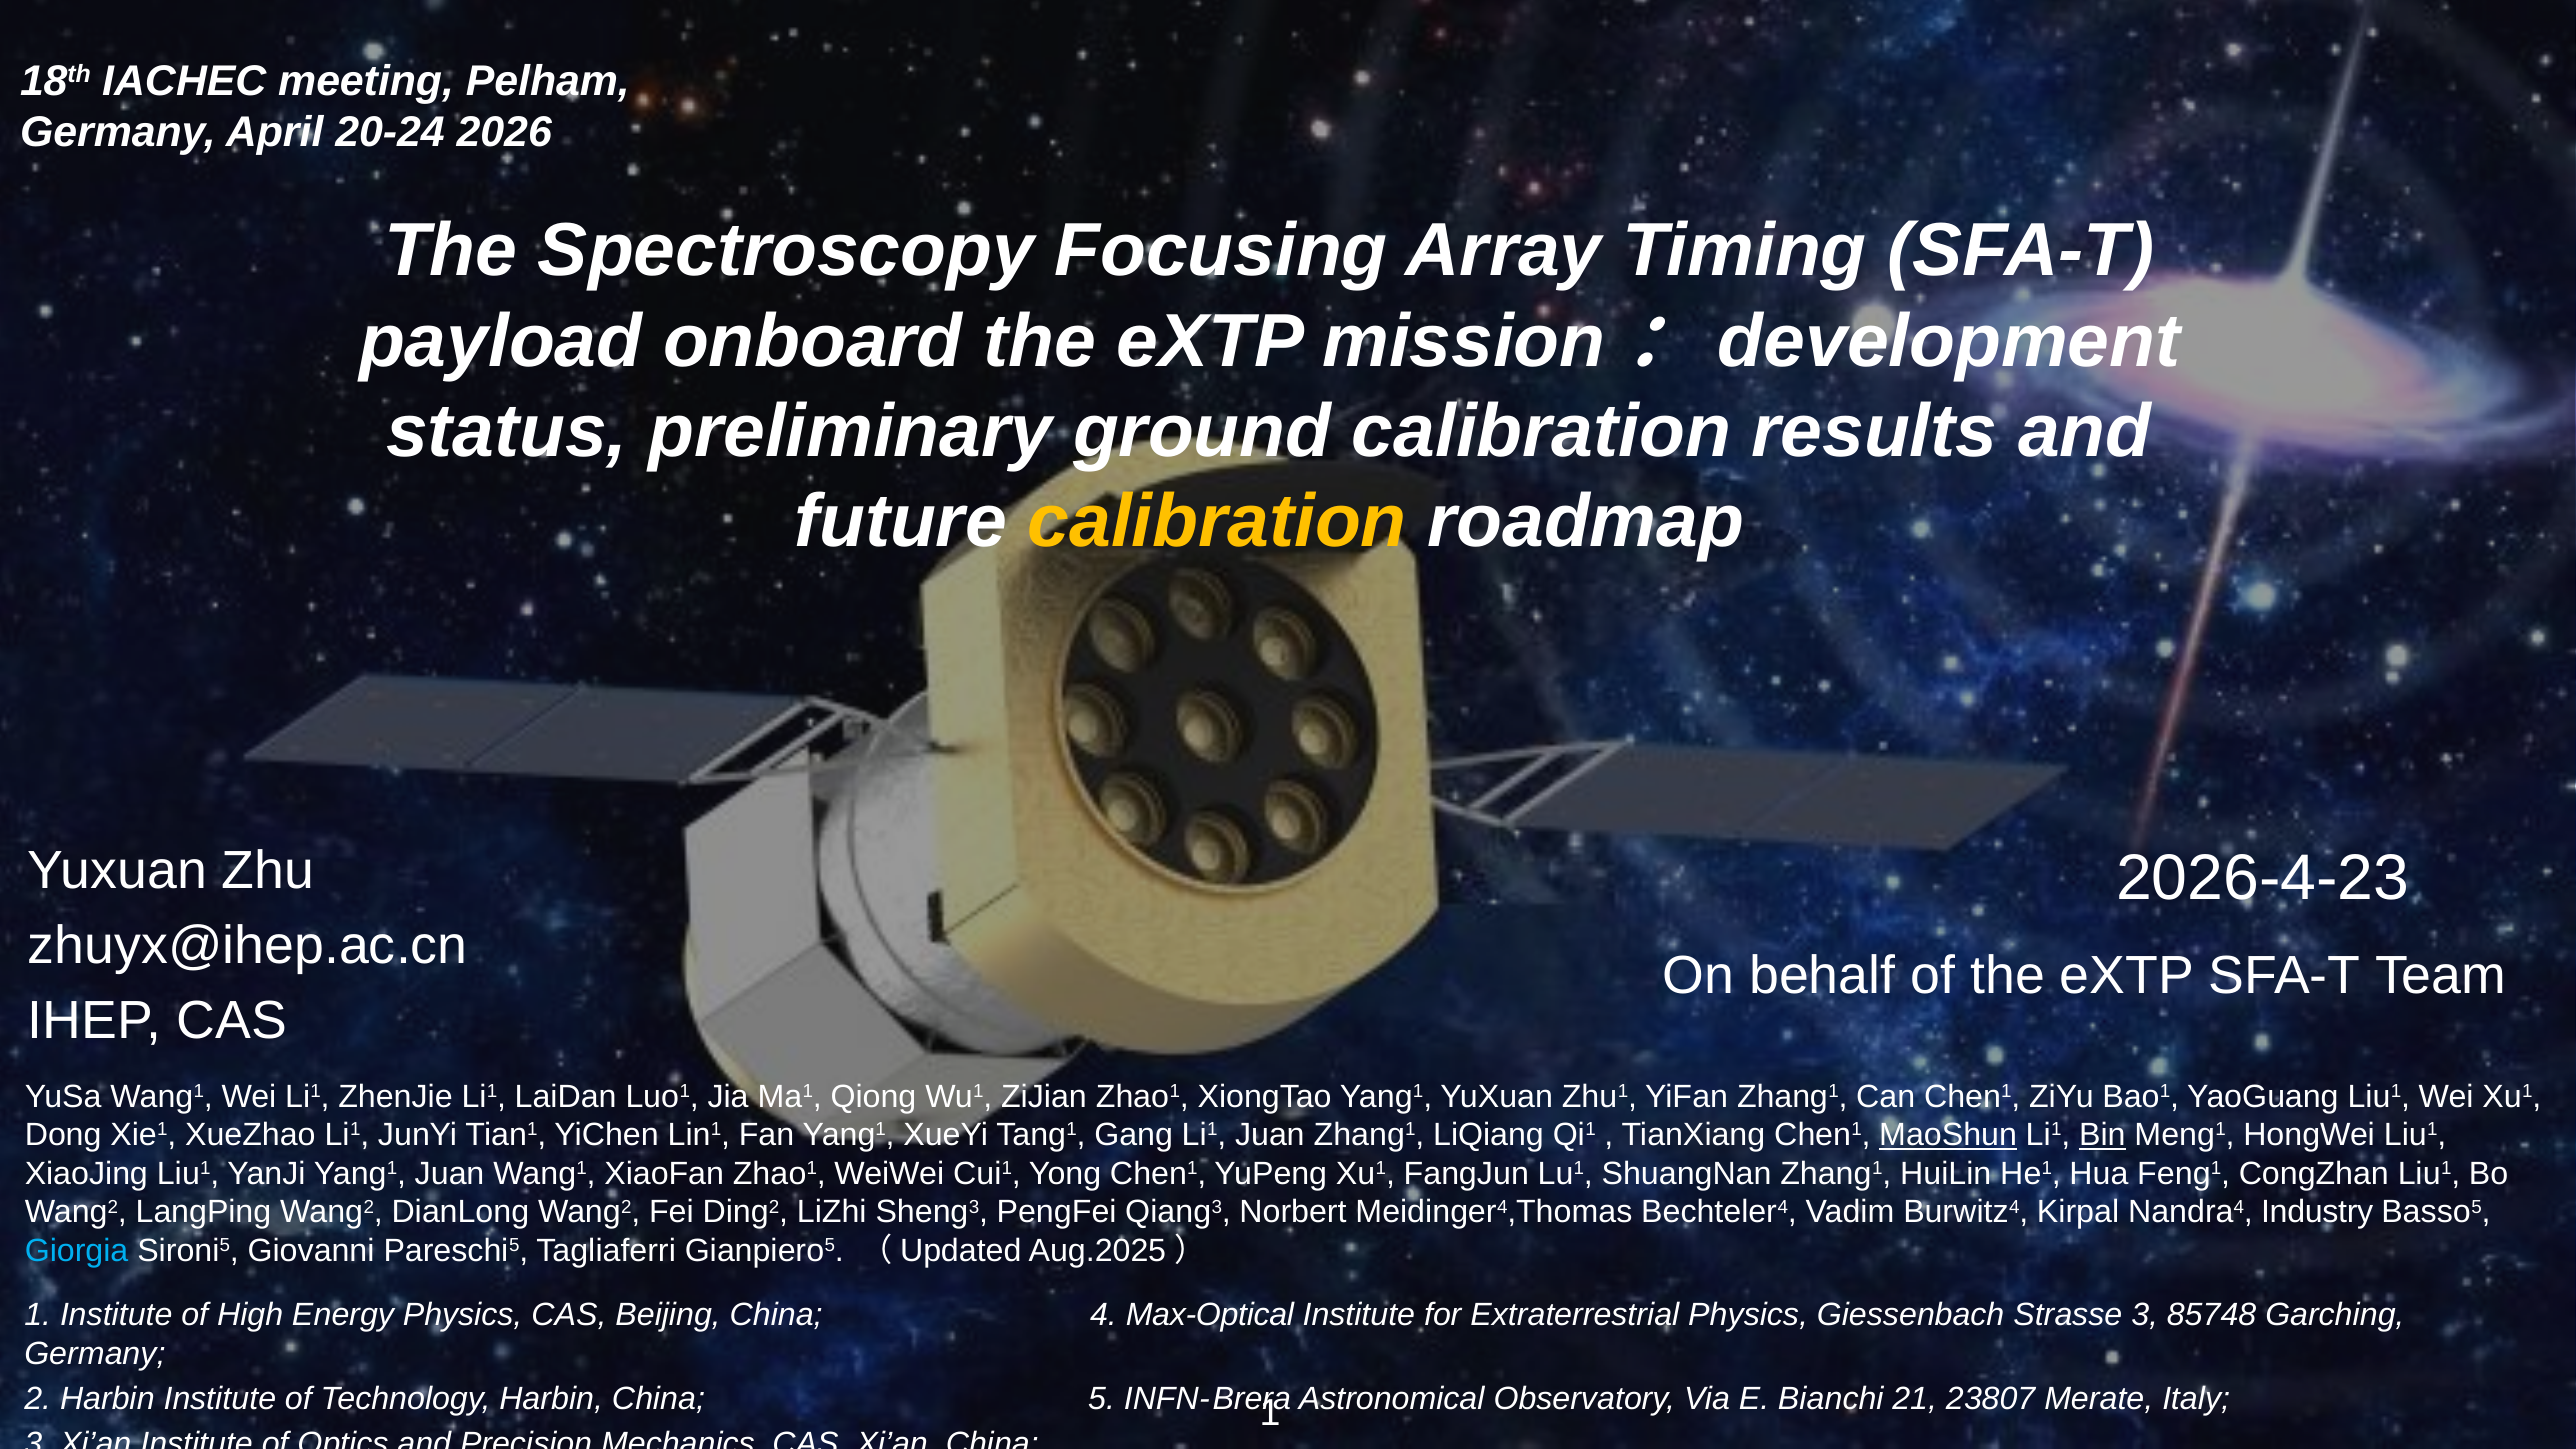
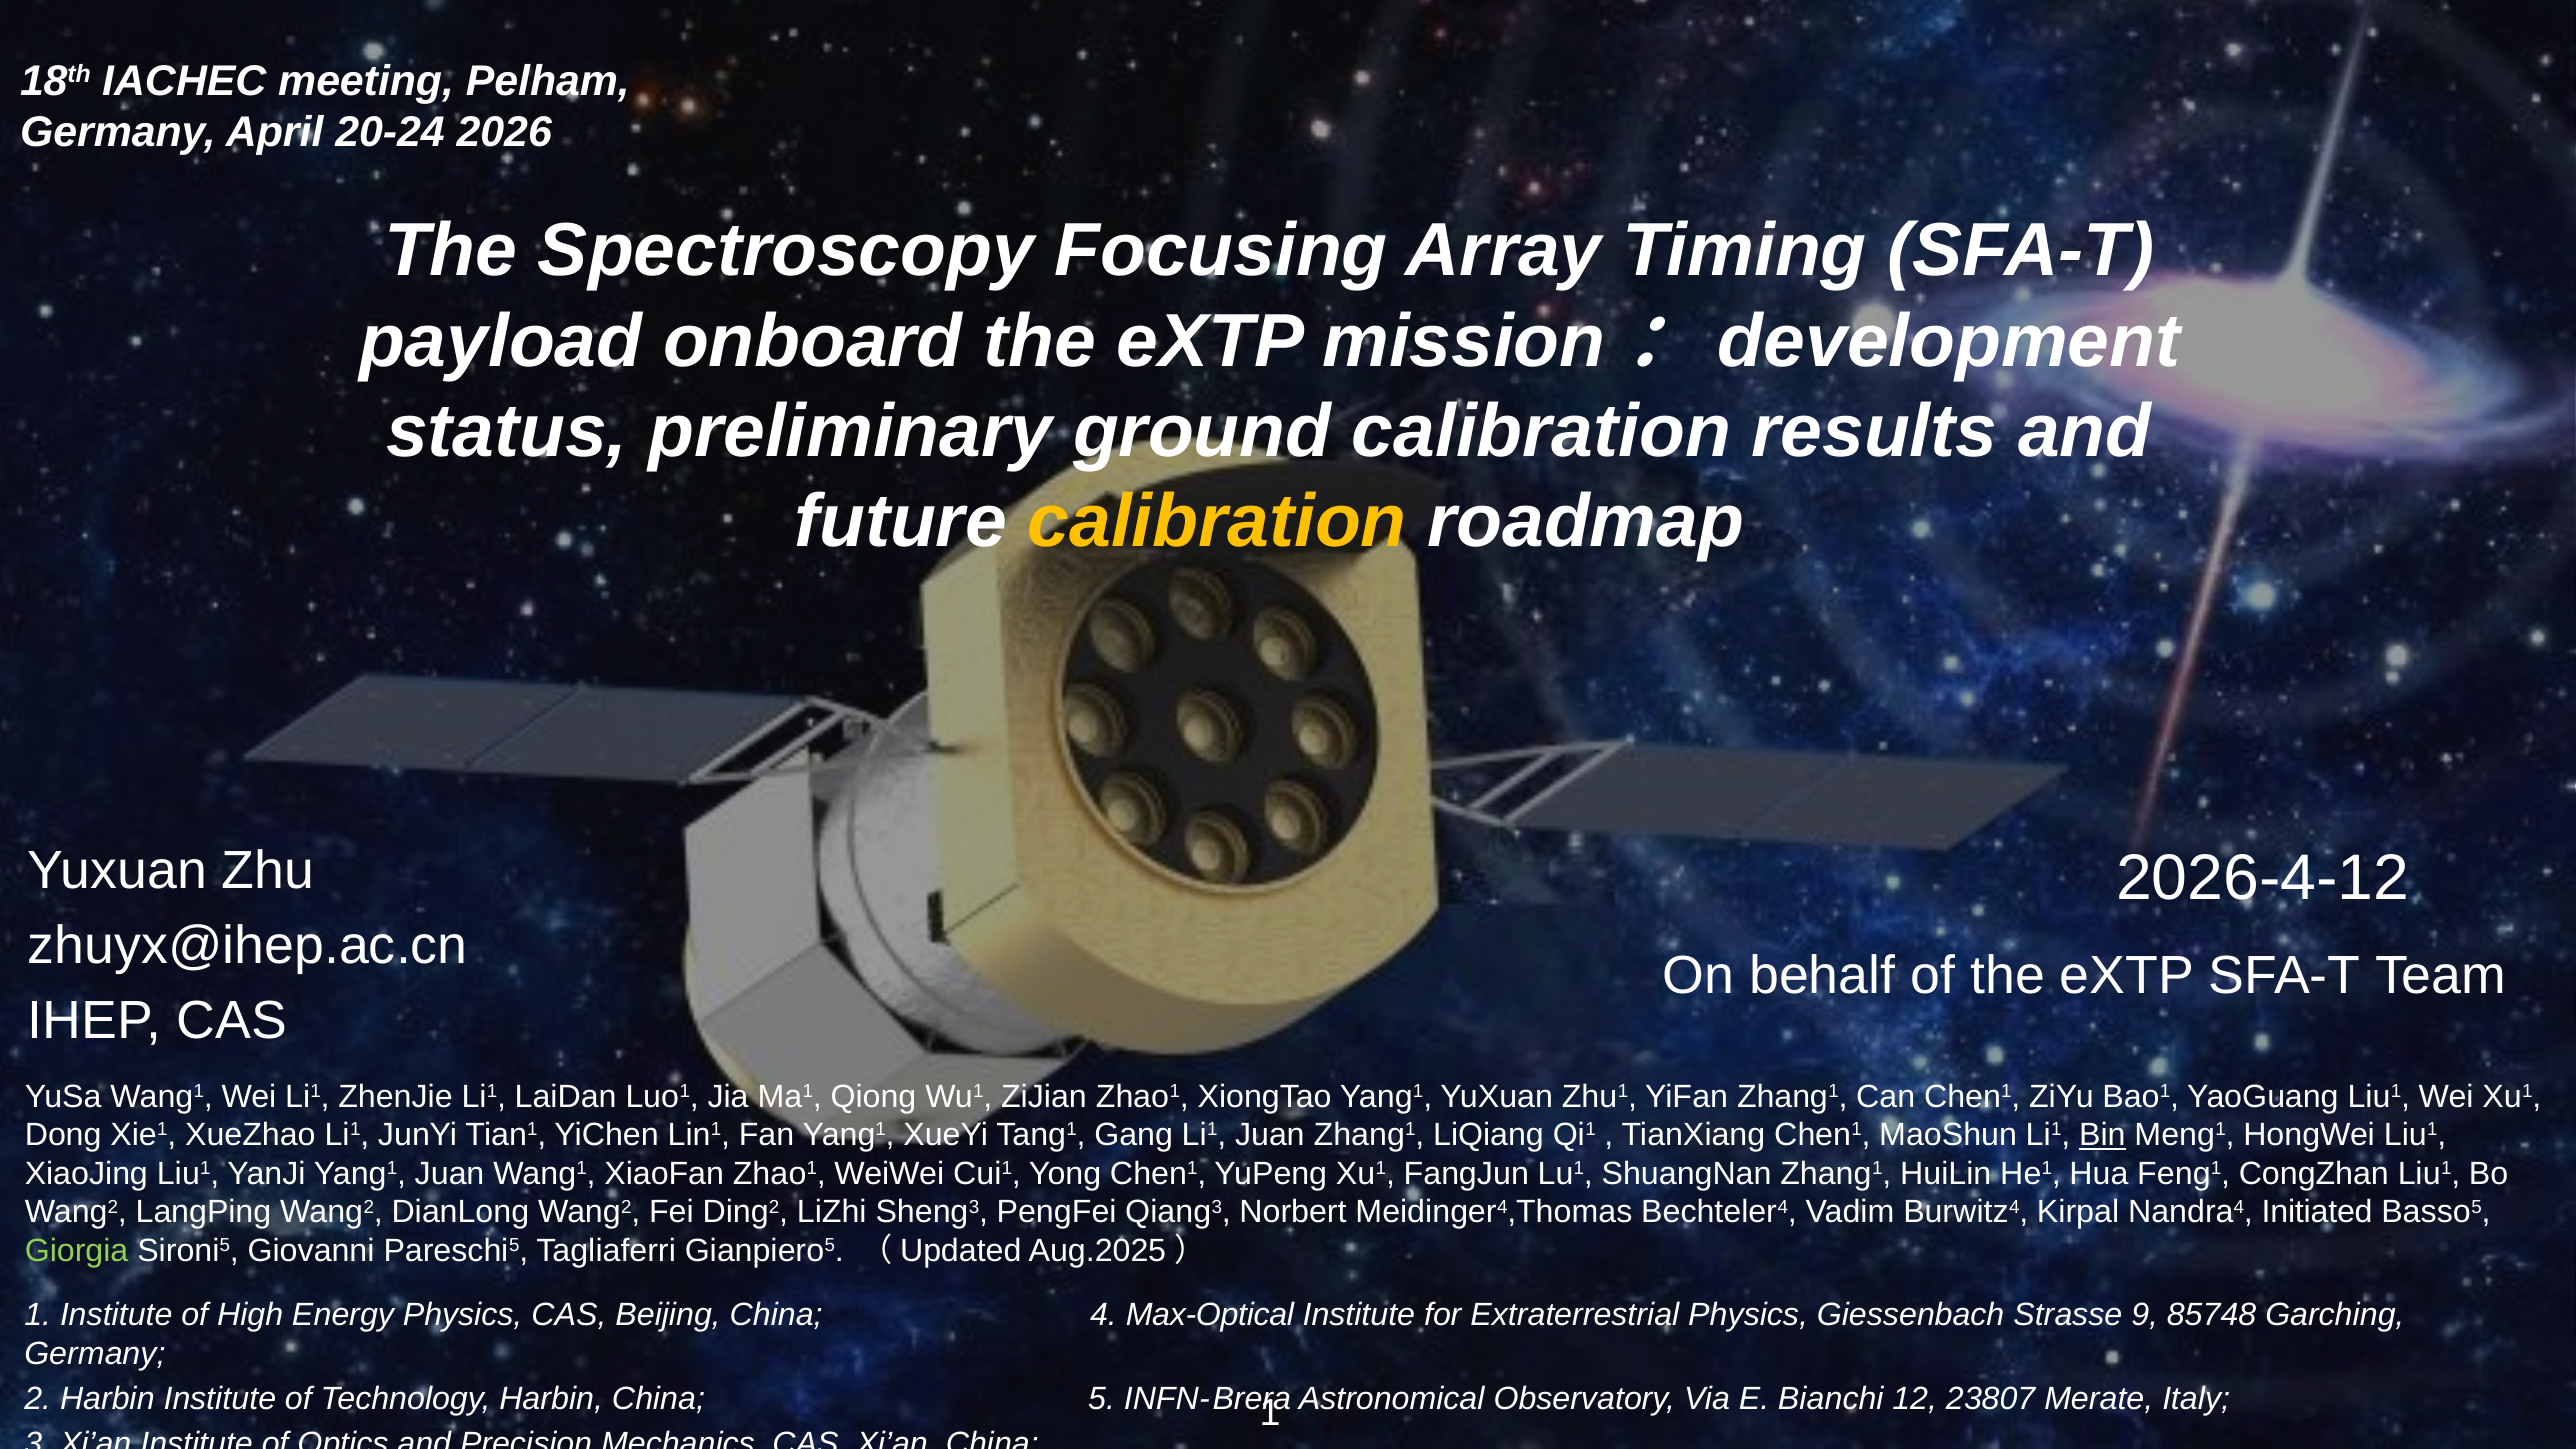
2026-4-23: 2026-4-23 -> 2026-4-12
MaoShun underline: present -> none
Industry: Industry -> Initiated
Giorgia colour: light blue -> light green
Strasse 3: 3 -> 9
21: 21 -> 12
